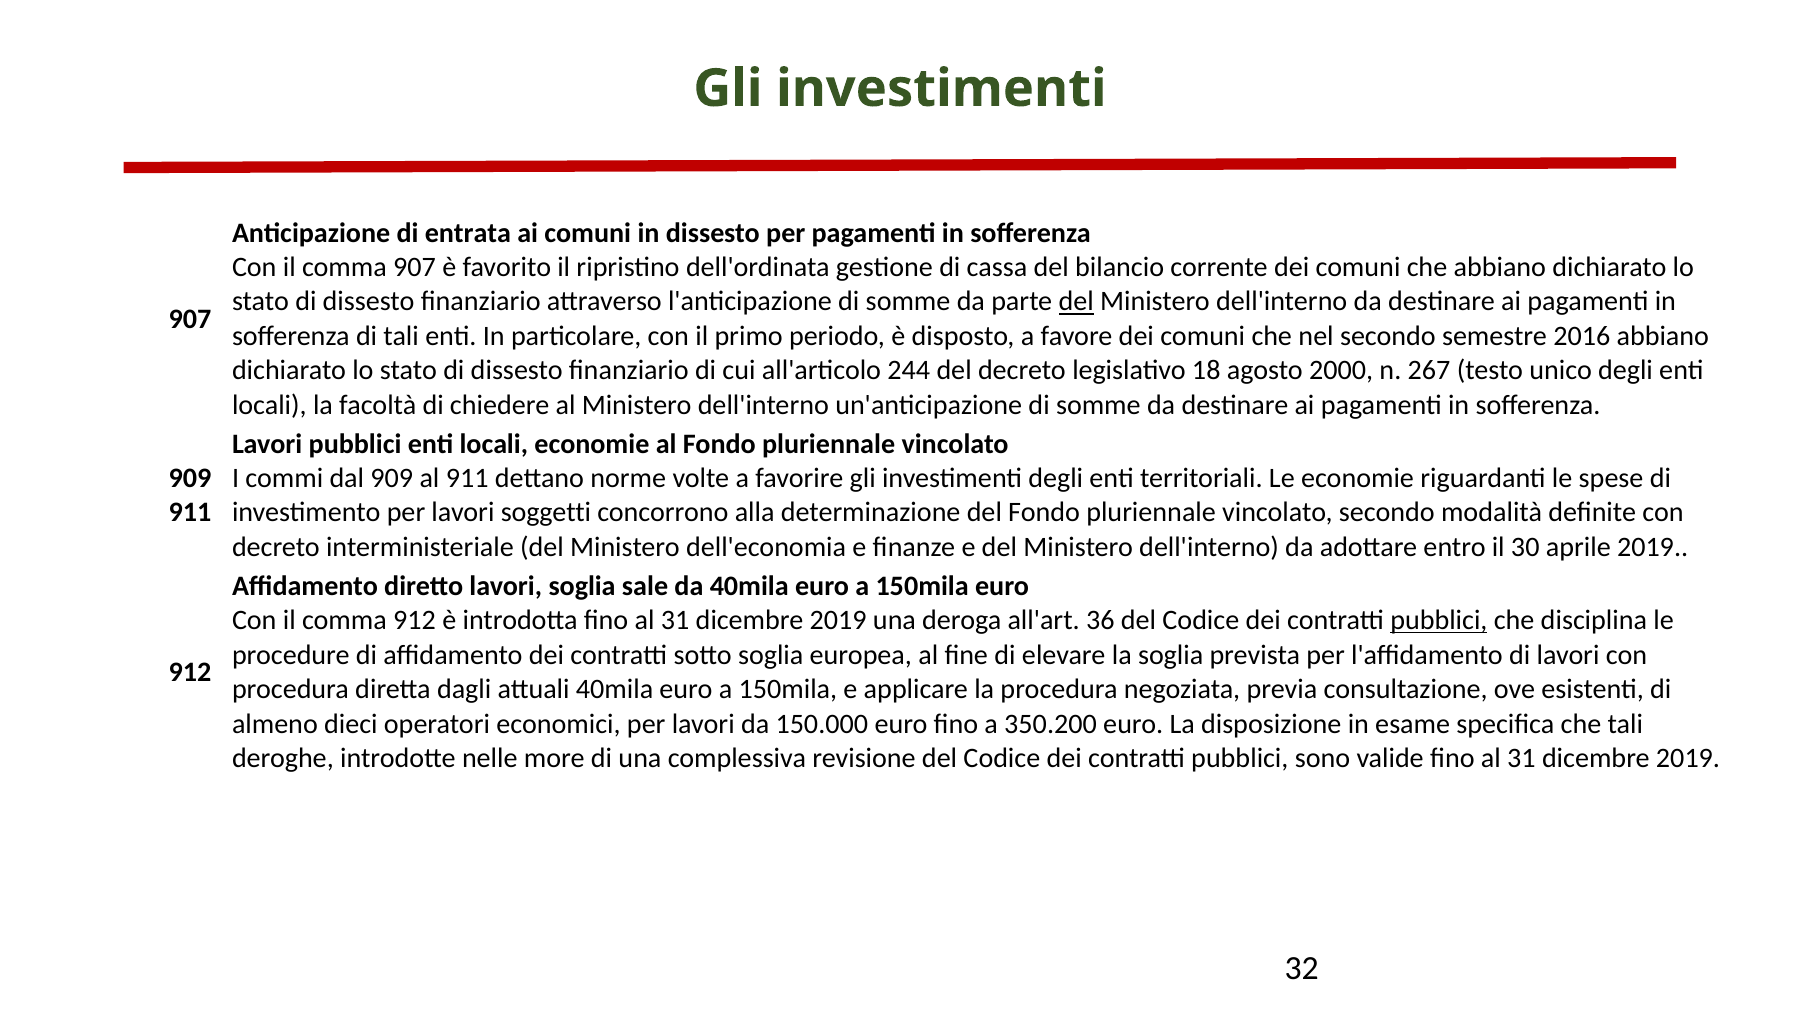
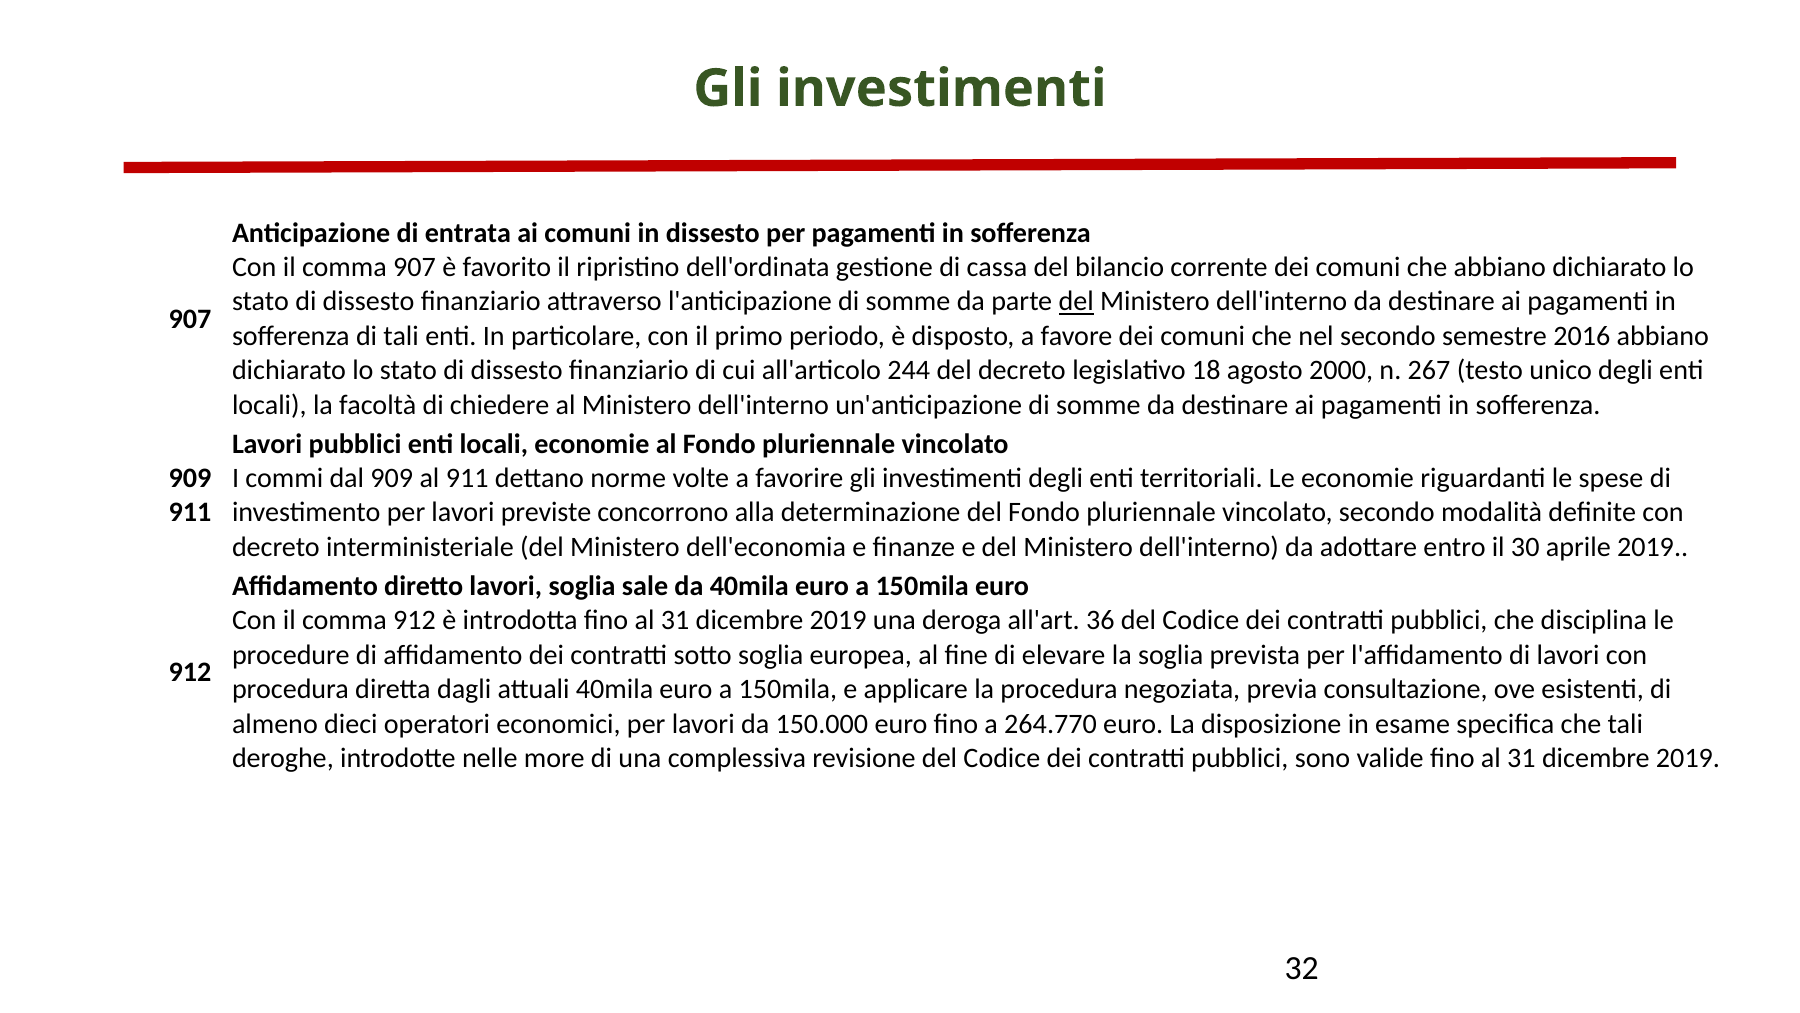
soggetti: soggetti -> previste
pubblici at (1439, 620) underline: present -> none
350.200: 350.200 -> 264.770
